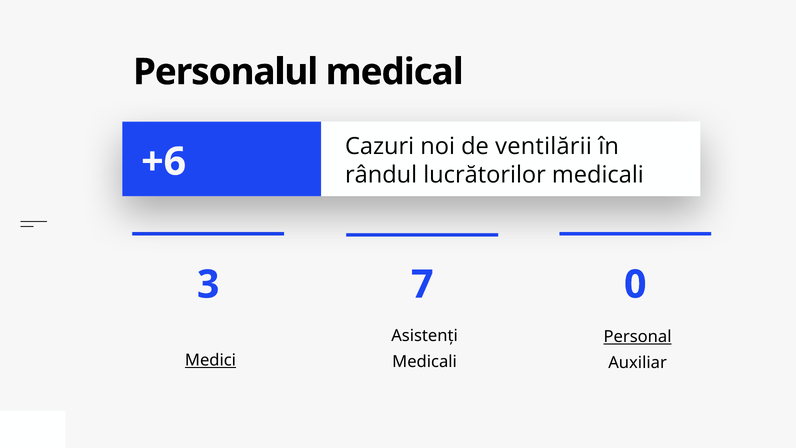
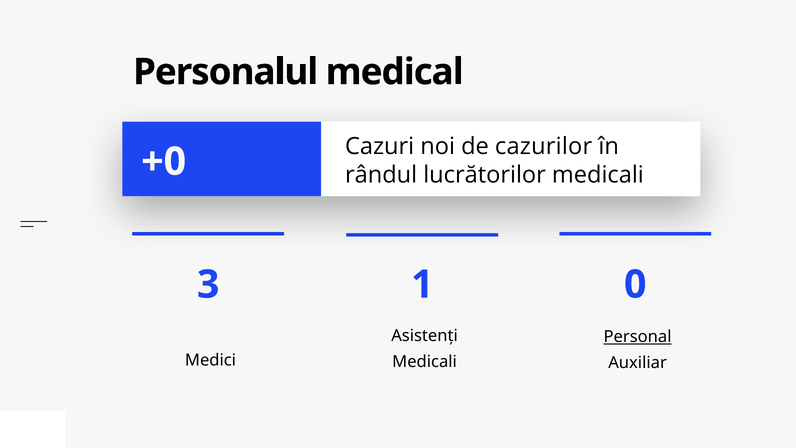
ventilării: ventilării -> cazurilor
+6: +6 -> +0
7: 7 -> 1
Medici underline: present -> none
